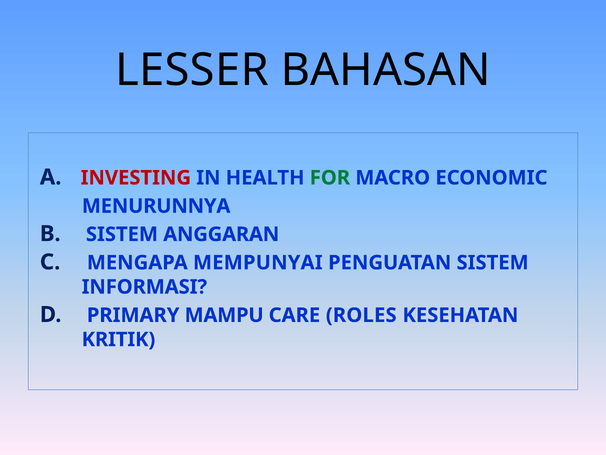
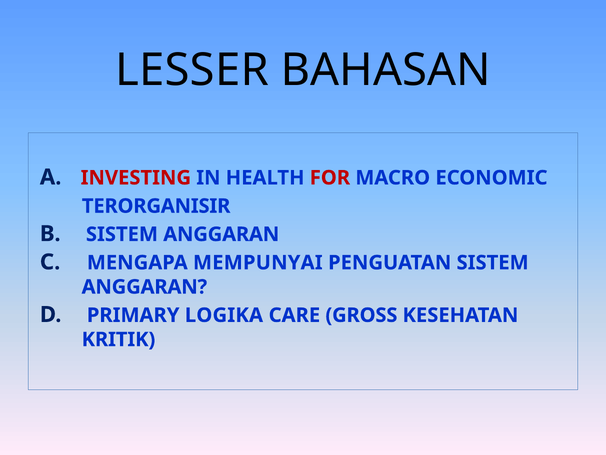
FOR colour: green -> red
MENURUNNYA: MENURUNNYA -> TERORGANISIR
INFORMASI at (144, 287): INFORMASI -> ANGGARAN
MAMPU: MAMPU -> LOGIKA
ROLES: ROLES -> GROSS
